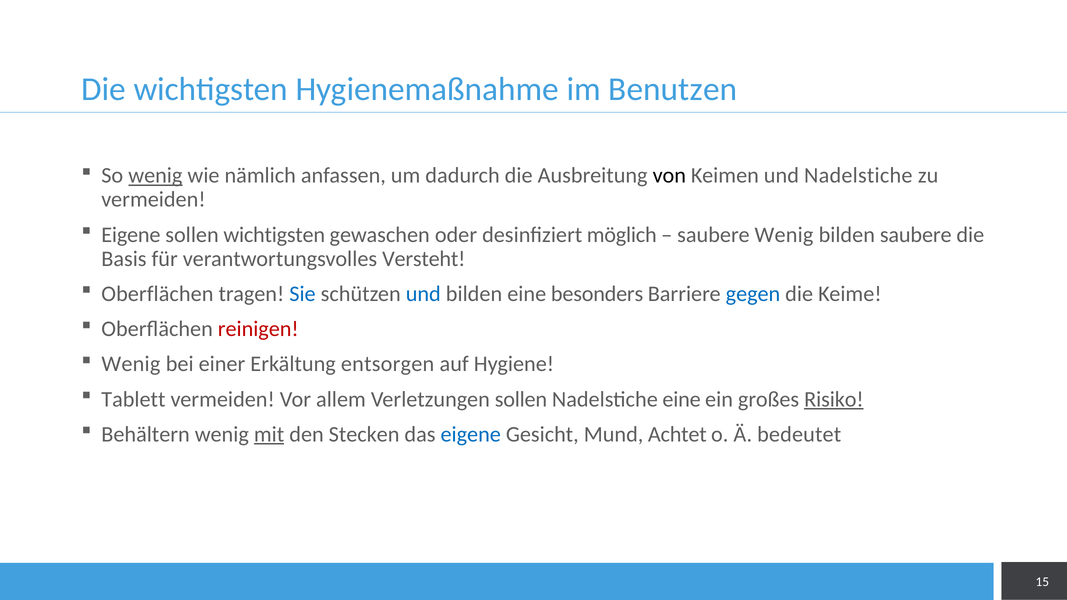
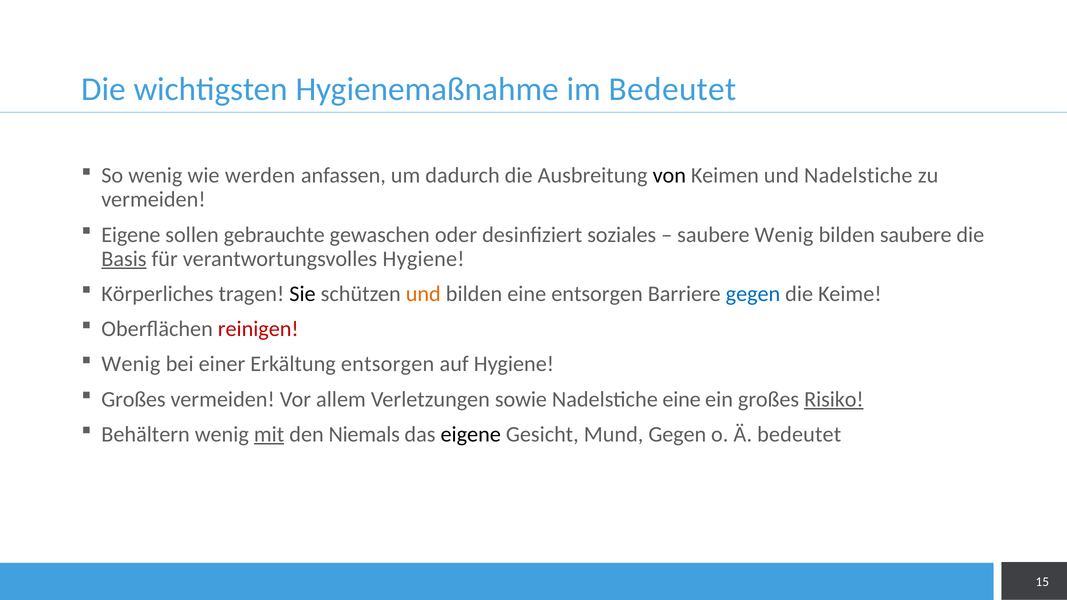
im Benutzen: Benutzen -> Bedeutet
wenig at (155, 176) underline: present -> none
nämlich: nämlich -> werden
sollen wichtigsten: wichtigsten -> gebrauchte
möglich: möglich -> soziales
Basis underline: none -> present
verantwortungsvolles Versteht: Versteht -> Hygiene
Oberflächen at (157, 294): Oberflächen -> Körperliches
Sie colour: blue -> black
und at (423, 294) colour: blue -> orange
eine besonders: besonders -> entsorgen
Tablett at (133, 399): Tablett -> Großes
Verletzungen sollen: sollen -> sowie
Stecken: Stecken -> Niemals
eigene at (471, 434) colour: blue -> black
Mund Achtet: Achtet -> Gegen
